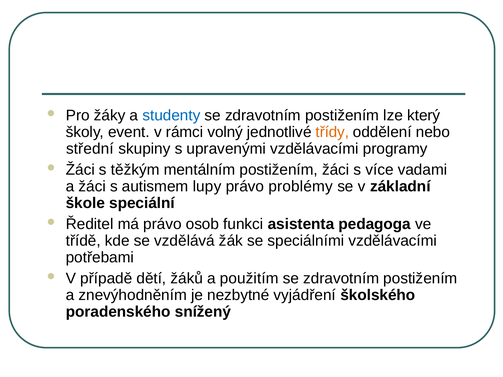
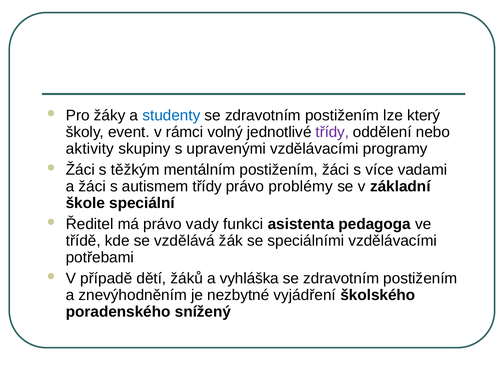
třídy at (332, 132) colour: orange -> purple
střední: střední -> aktivity
autismem lupy: lupy -> třídy
osob: osob -> vady
použitím: použitím -> vyhláška
